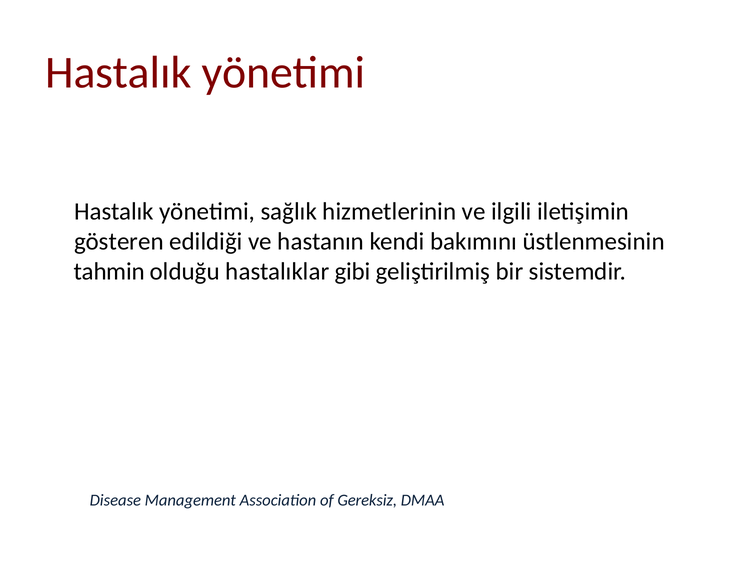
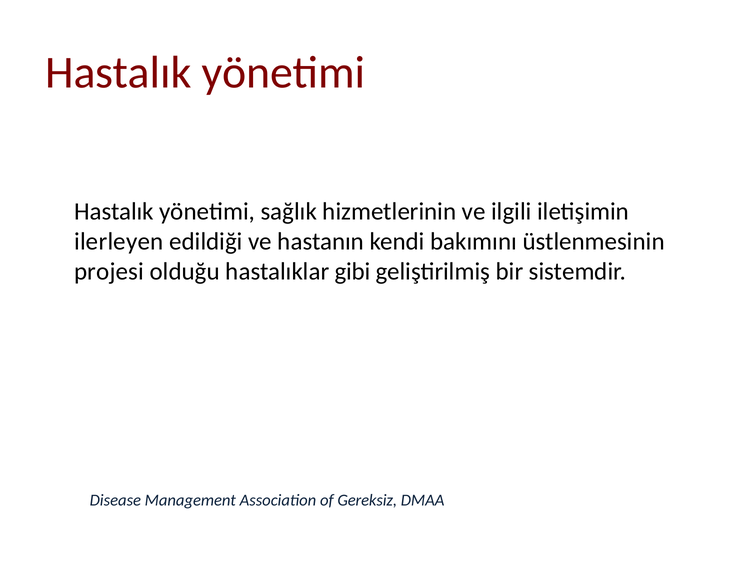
gösteren: gösteren -> ilerleyen
tahmin: tahmin -> projesi
